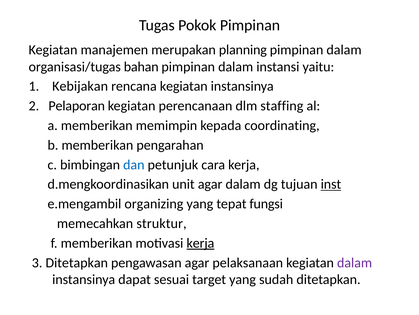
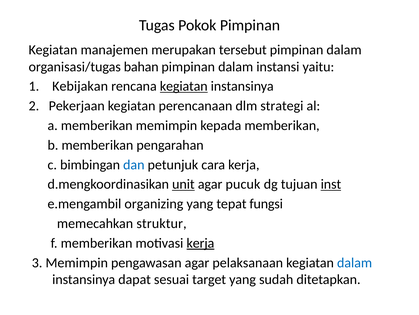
planning: planning -> tersebut
kegiatan at (184, 86) underline: none -> present
Pelaporan: Pelaporan -> Pekerjaan
staffing: staffing -> strategi
kepada coordinating: coordinating -> memberikan
unit underline: none -> present
agar dalam: dalam -> pucuk
3 Ditetapkan: Ditetapkan -> Memimpin
dalam at (355, 262) colour: purple -> blue
